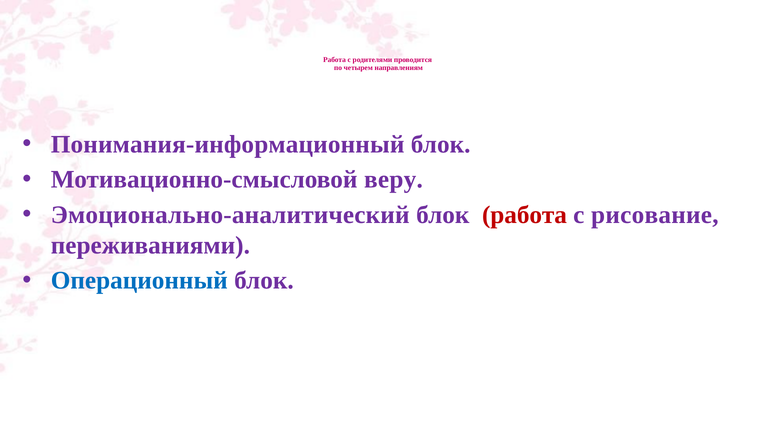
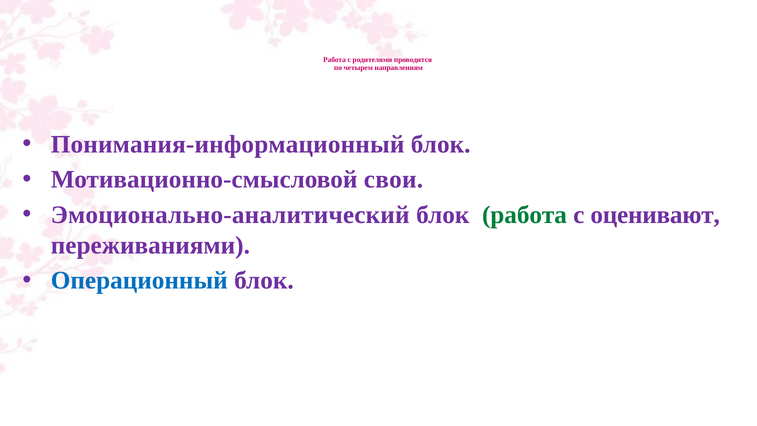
веру: веру -> свои
работа at (524, 215) colour: red -> green
рисование: рисование -> оценивают
